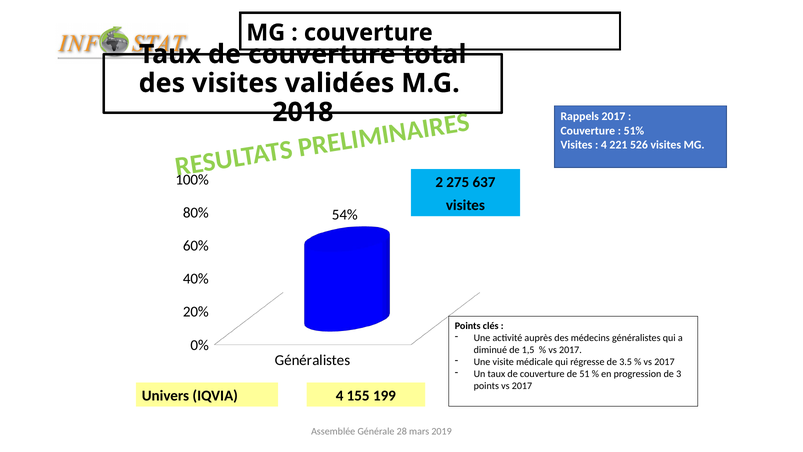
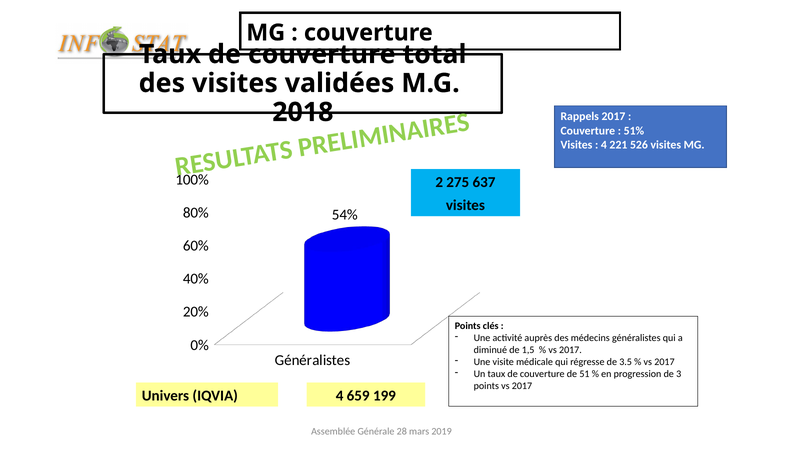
155: 155 -> 659
